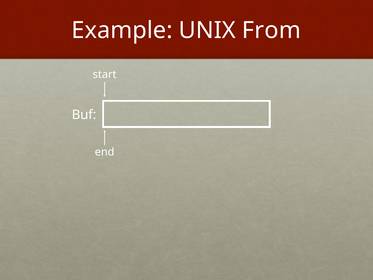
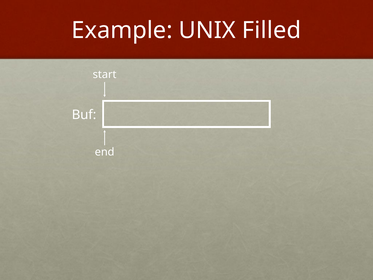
From: From -> Filled
